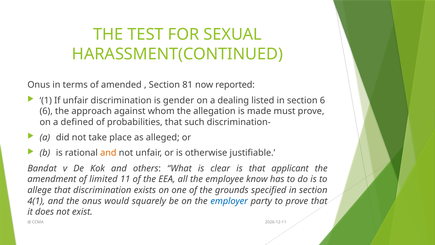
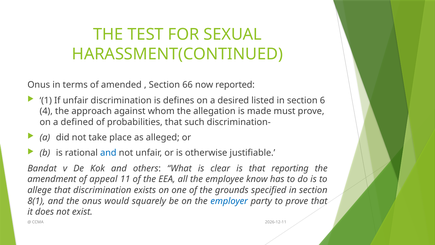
81: 81 -> 66
gender: gender -> defines
dealing: dealing -> desired
6 at (46, 111): 6 -> 4
and at (108, 153) colour: orange -> blue
applicant: applicant -> reporting
limited: limited -> appeal
4(1: 4(1 -> 8(1
